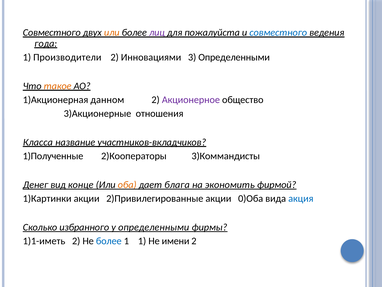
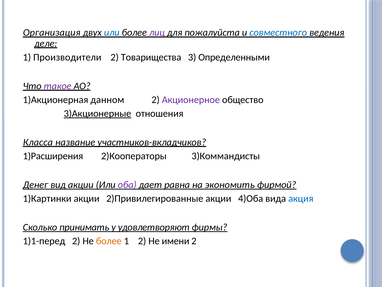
Совместного at (52, 32): Совместного -> Организация
или at (112, 32) colour: orange -> blue
года: года -> деле
Инновациями: Инновациями -> Товарищества
такое colour: orange -> purple
3)Акционерные underline: none -> present
1)Полученные: 1)Полученные -> 1)Расширения
вид конце: конце -> акции
оба colour: orange -> purple
блага: блага -> равна
0)Оба: 0)Оба -> 4)Оба
избранного: избранного -> принимать
у определенными: определенными -> удовлетворяют
1)1-иметь: 1)1-иметь -> 1)1-перед
более at (109, 241) colour: blue -> orange
1 1: 1 -> 2
